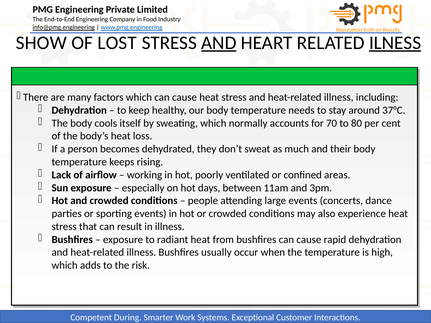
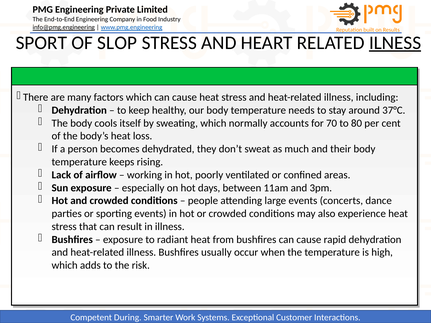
SHOW: SHOW -> SPORT
LOST: LOST -> SLOP
AND at (219, 43) underline: present -> none
